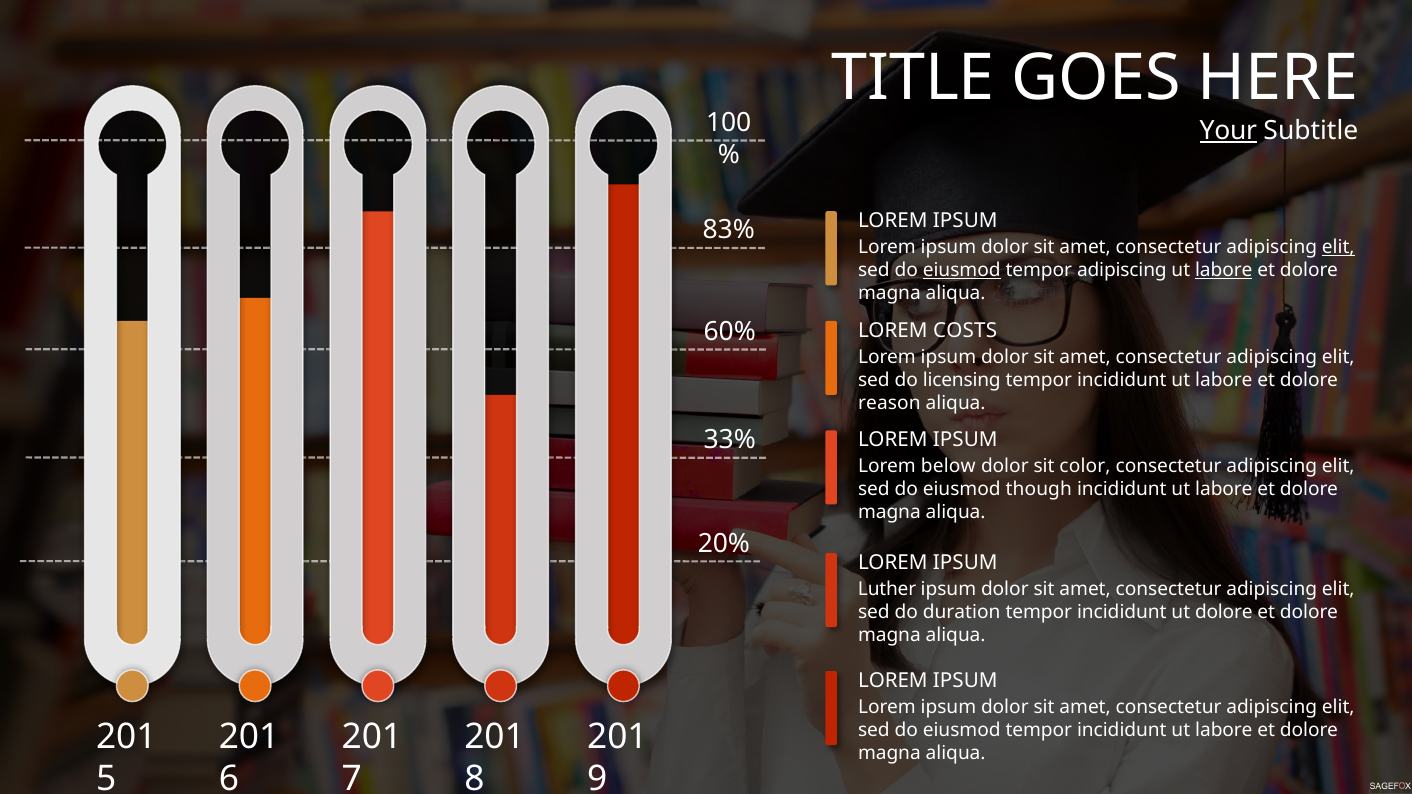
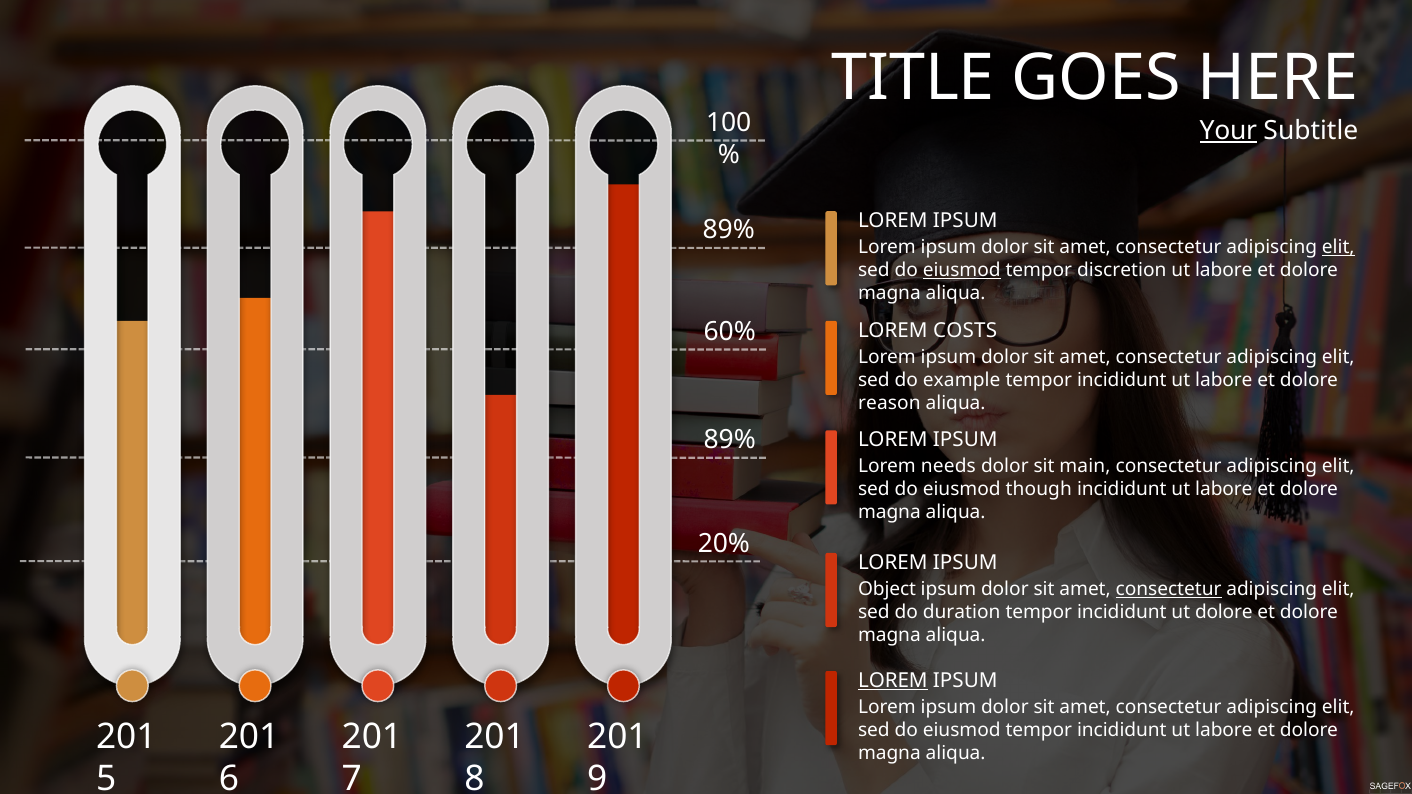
83% at (729, 230): 83% -> 89%
tempor adipiscing: adipiscing -> discretion
labore at (1224, 270) underline: present -> none
licensing: licensing -> example
33% at (730, 440): 33% -> 89%
below: below -> needs
color: color -> main
Luther: Luther -> Object
consectetur at (1169, 589) underline: none -> present
LOREM at (893, 681) underline: none -> present
